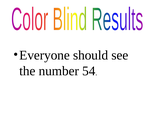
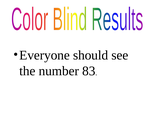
54: 54 -> 83
